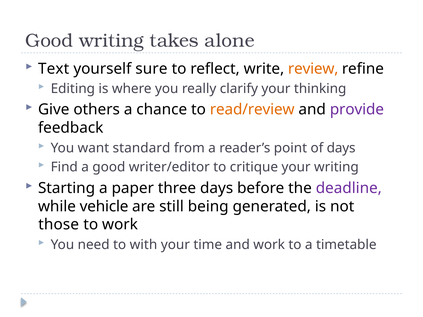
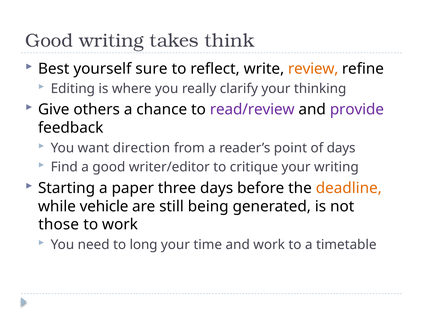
alone: alone -> think
Text: Text -> Best
read/review colour: orange -> purple
standard: standard -> direction
deadline colour: purple -> orange
with: with -> long
